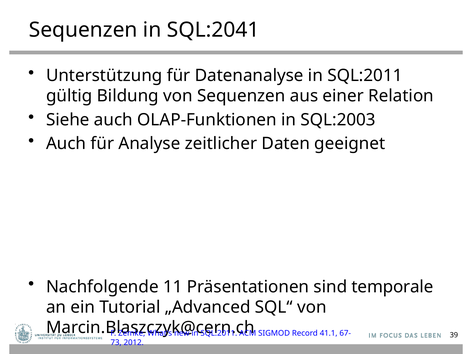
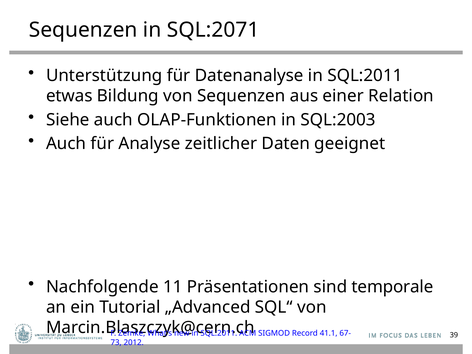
SQL:2041: SQL:2041 -> SQL:2071
gültig: gültig -> etwas
